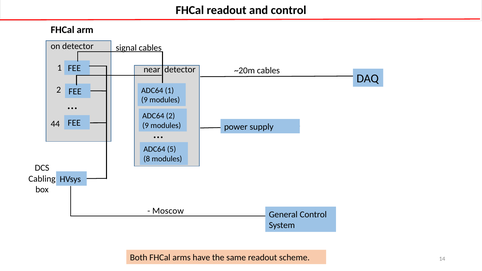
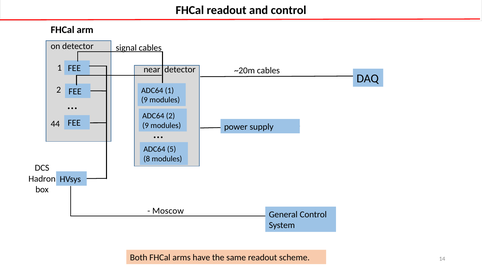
Cabling: Cabling -> Hadron
